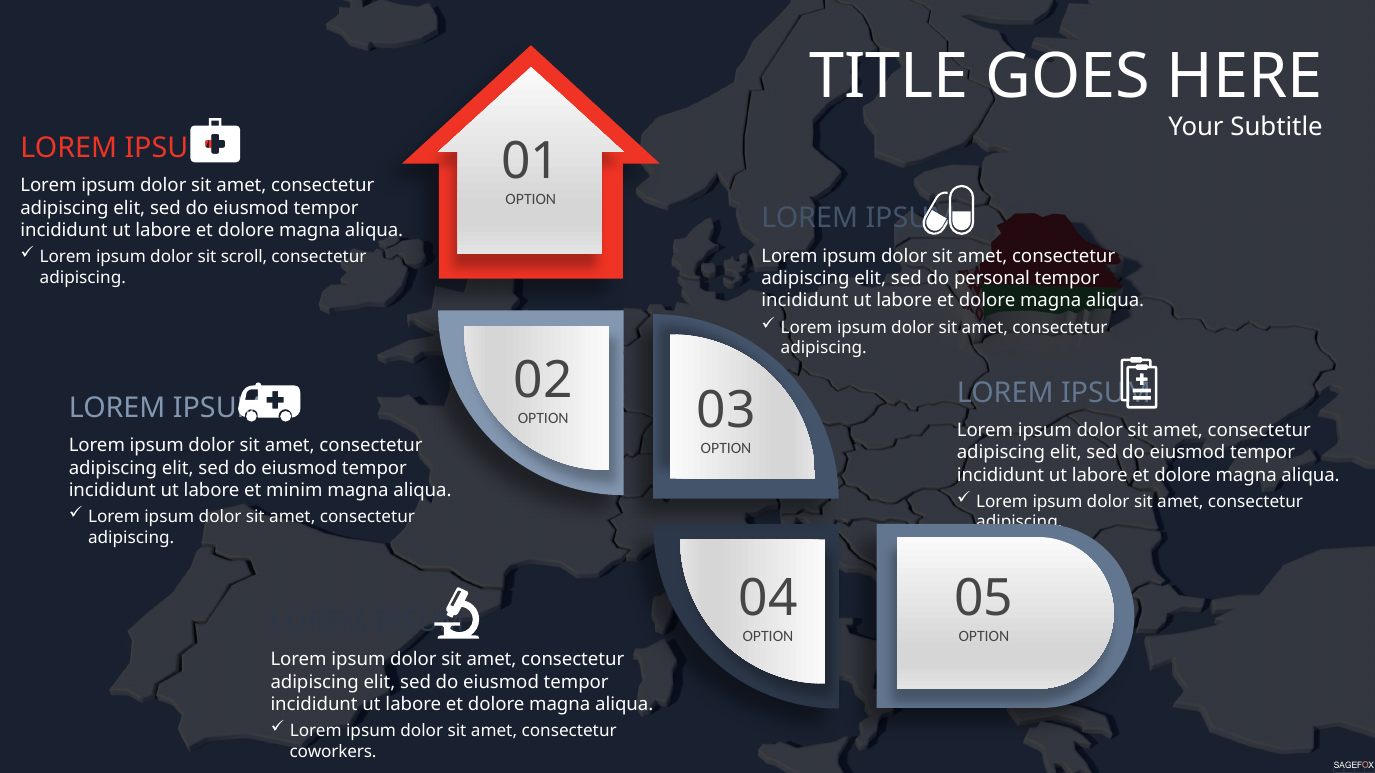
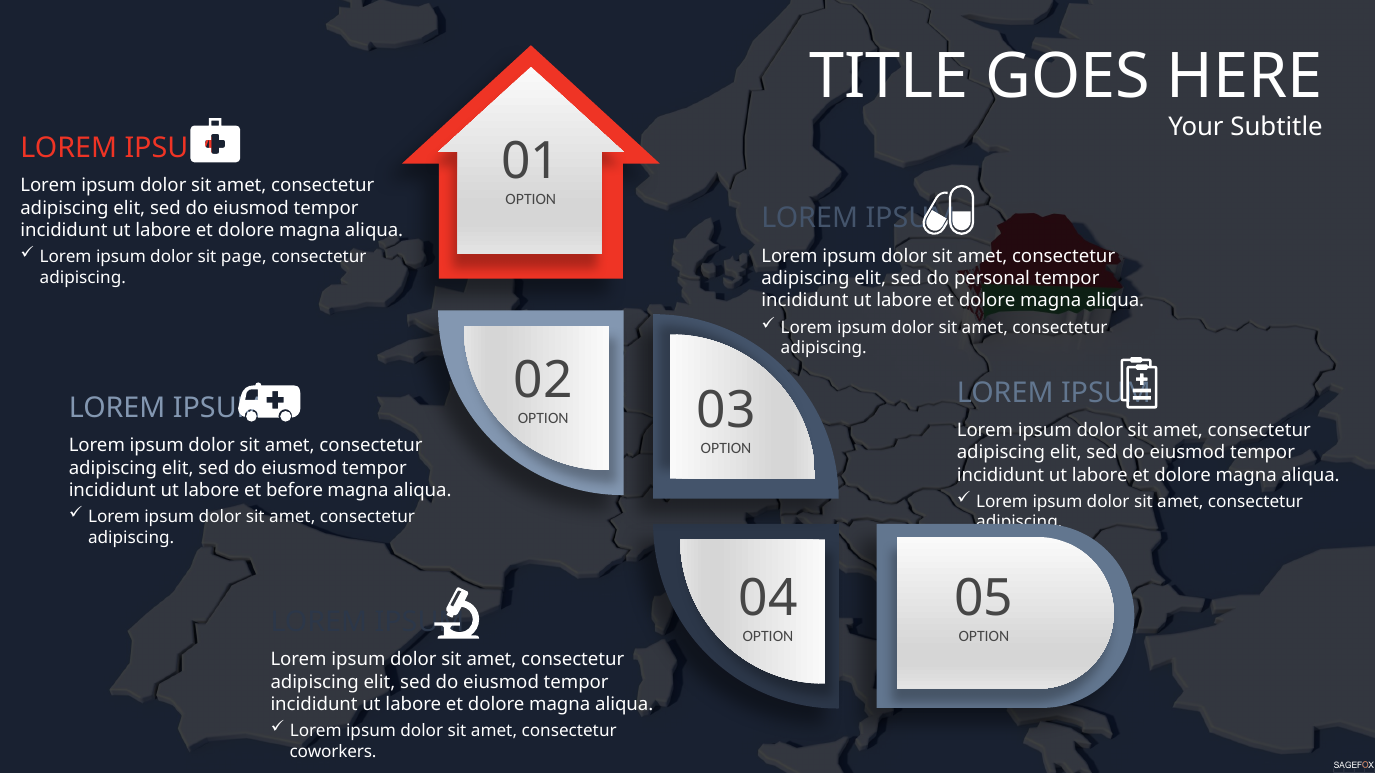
scroll: scroll -> page
minim: minim -> before
